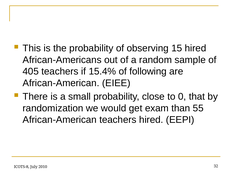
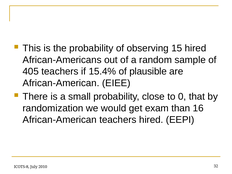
following: following -> plausible
55: 55 -> 16
